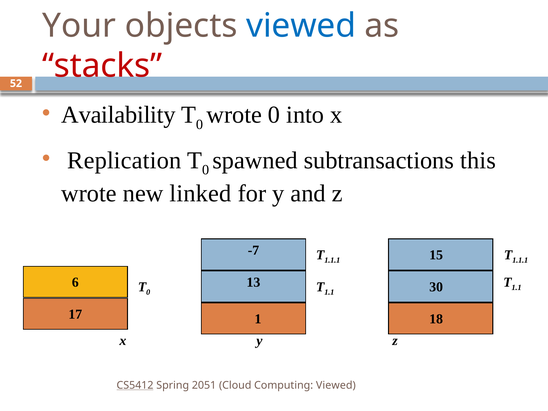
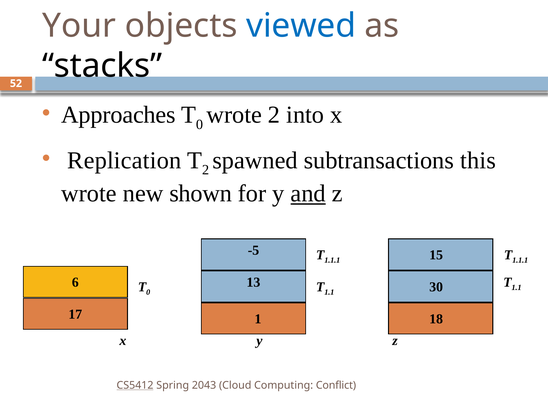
stacks colour: red -> black
Availability: Availability -> Approaches
wrote 0: 0 -> 2
0 at (206, 170): 0 -> 2
linked: linked -> shown
and underline: none -> present
-7: -7 -> -5
2051: 2051 -> 2043
Computing Viewed: Viewed -> Conflict
